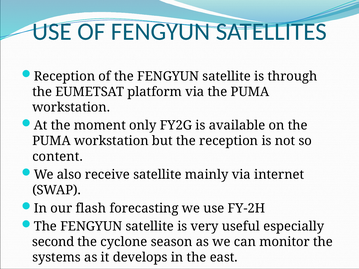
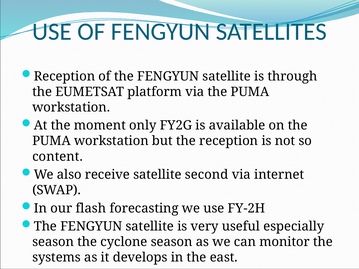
mainly: mainly -> second
second at (53, 242): second -> season
